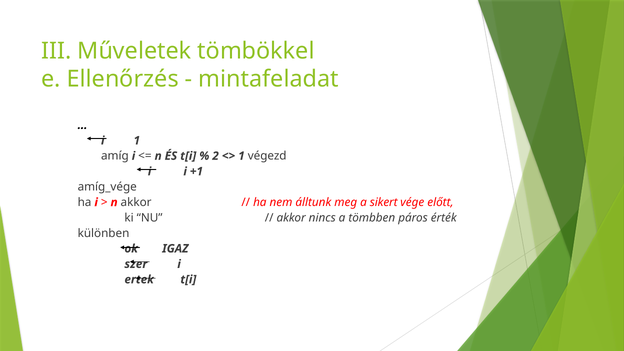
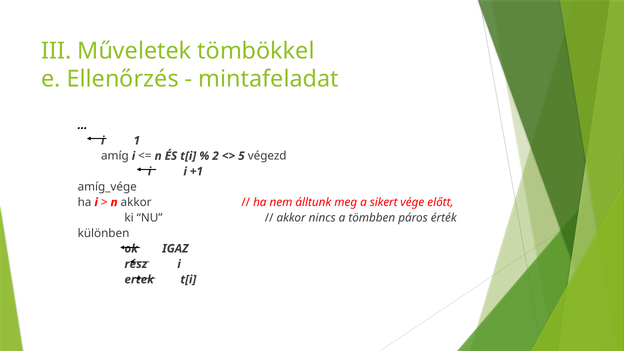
1 at (241, 156): 1 -> 5
szer: szer -> rész
